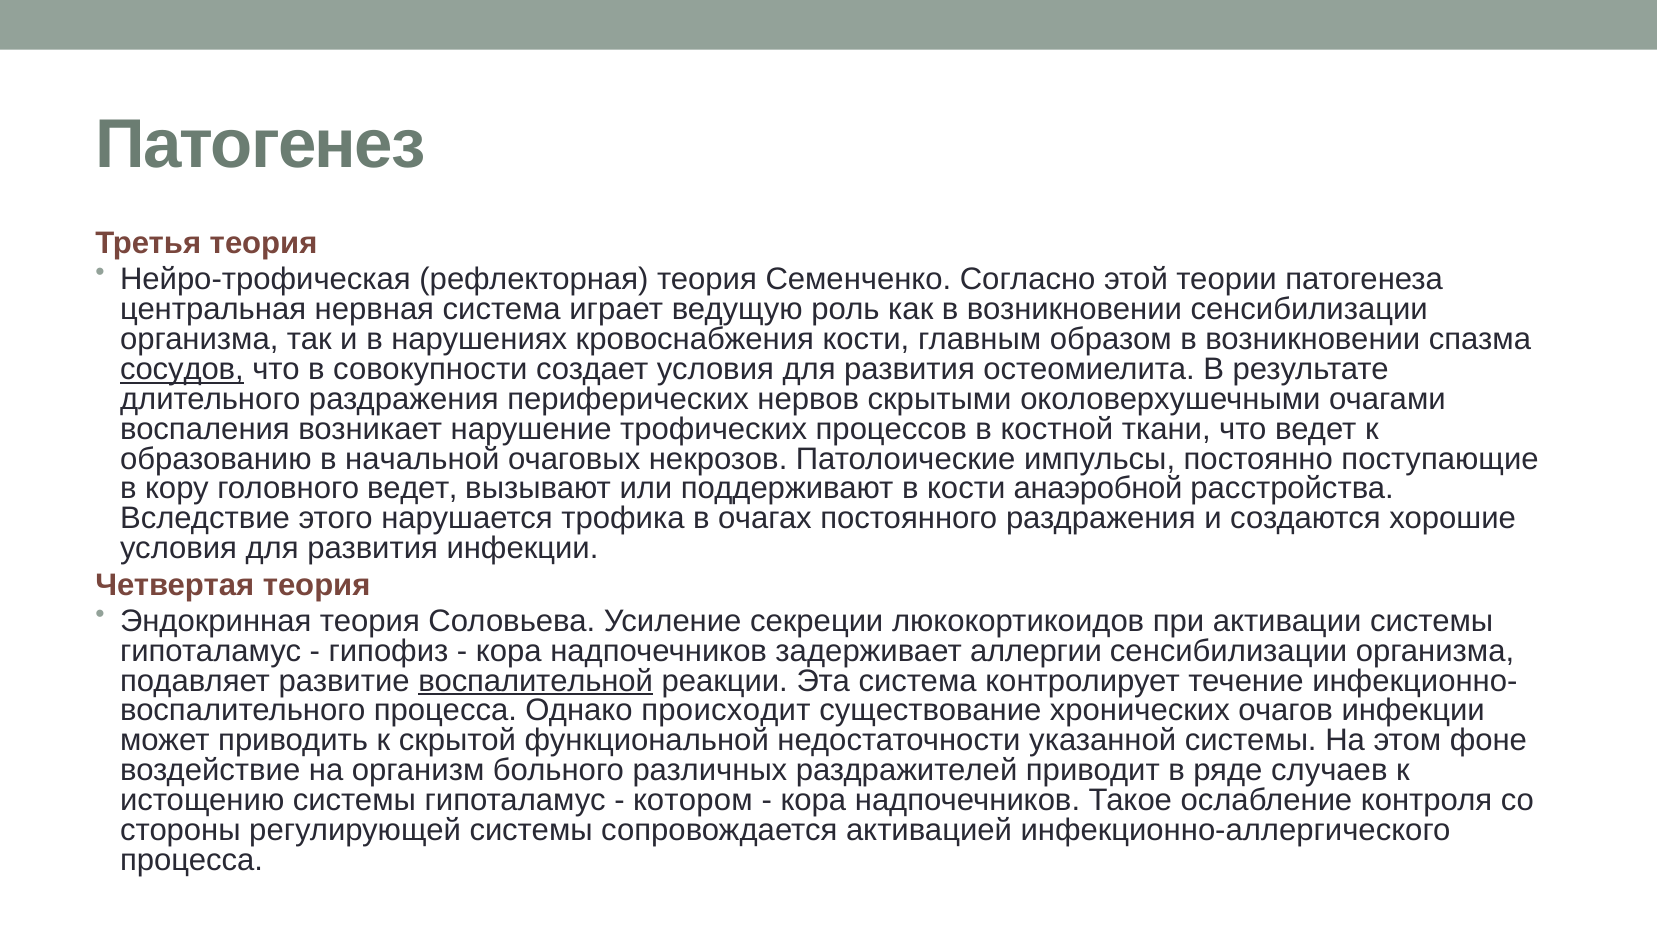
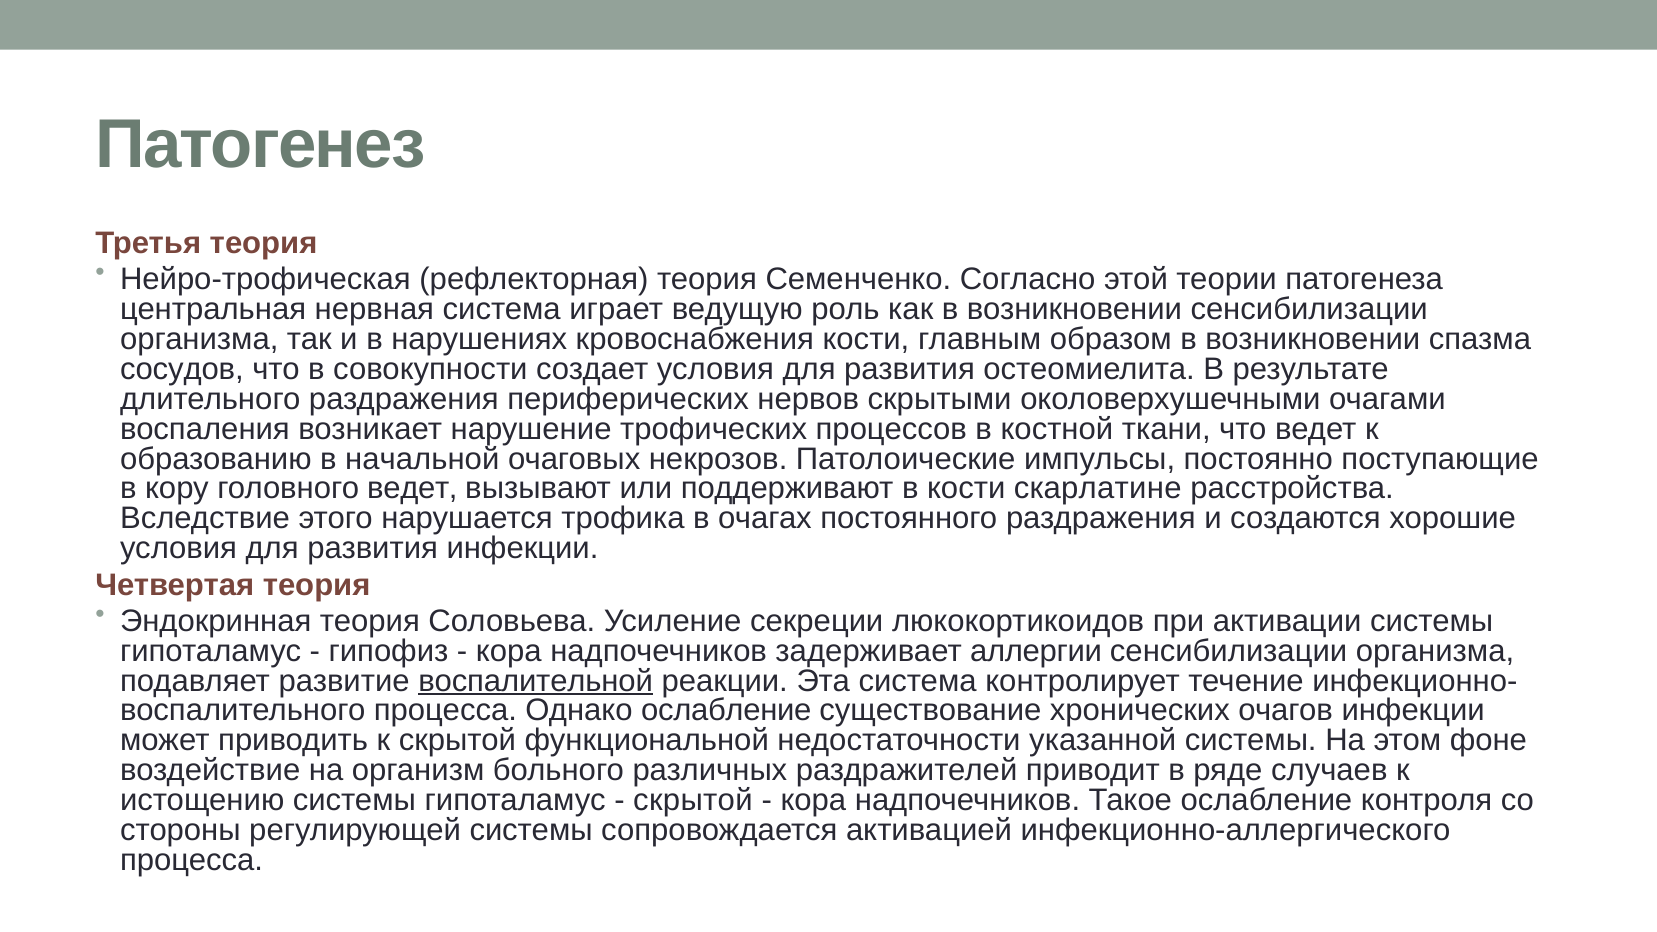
сосудов underline: present -> none
анаэробной: анаэробной -> скарлатине
Однако происходит: происходит -> ослабление
котором at (693, 800): котором -> скрытой
